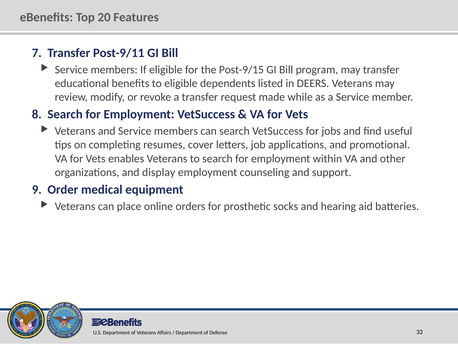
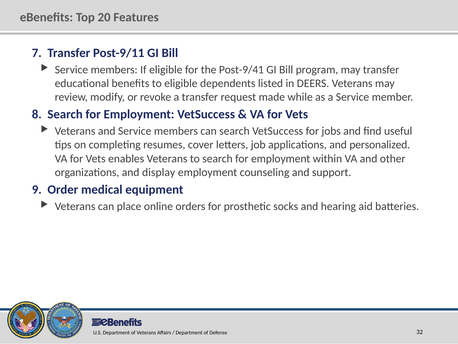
Post-9/15: Post-9/15 -> Post-9/41
promotional: promotional -> personalized
